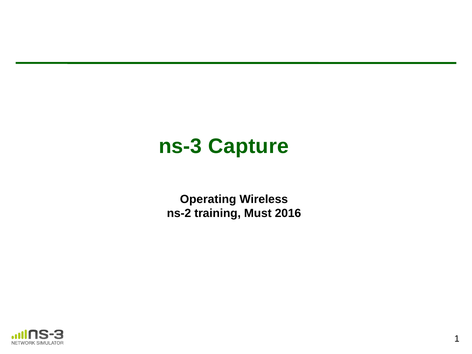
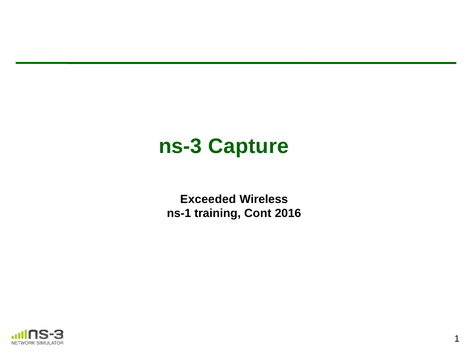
Operating: Operating -> Exceeded
ns-2: ns-2 -> ns-1
Must: Must -> Cont
